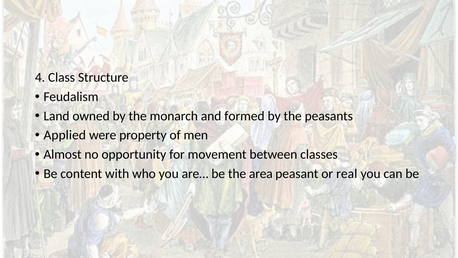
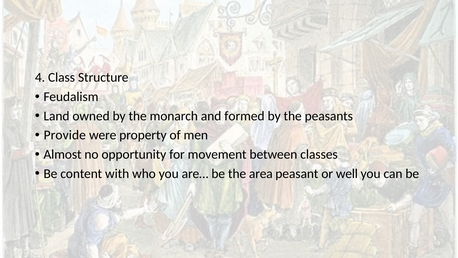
Applied: Applied -> Provide
real: real -> well
